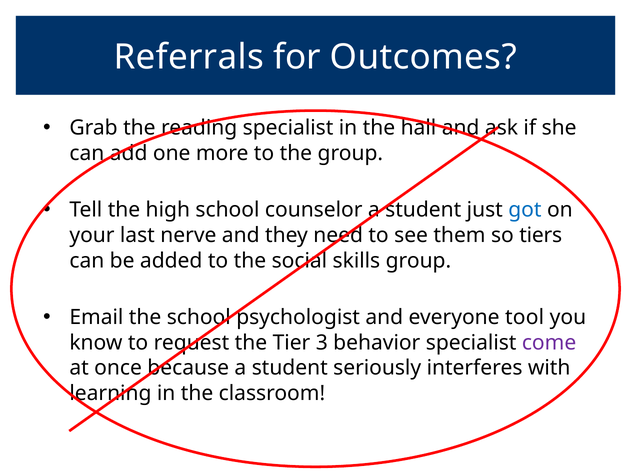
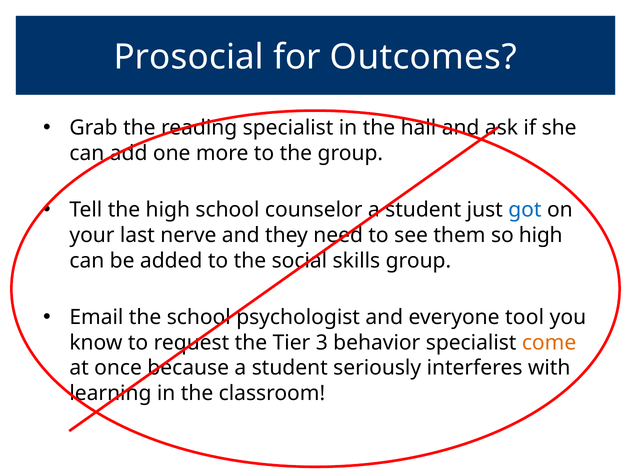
Referrals: Referrals -> Prosocial
tiers at (541, 235): tiers -> high
come colour: purple -> orange
